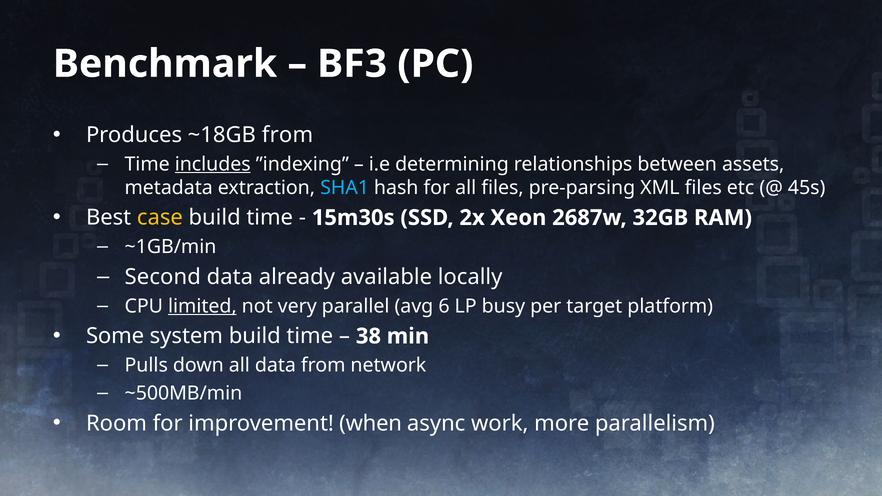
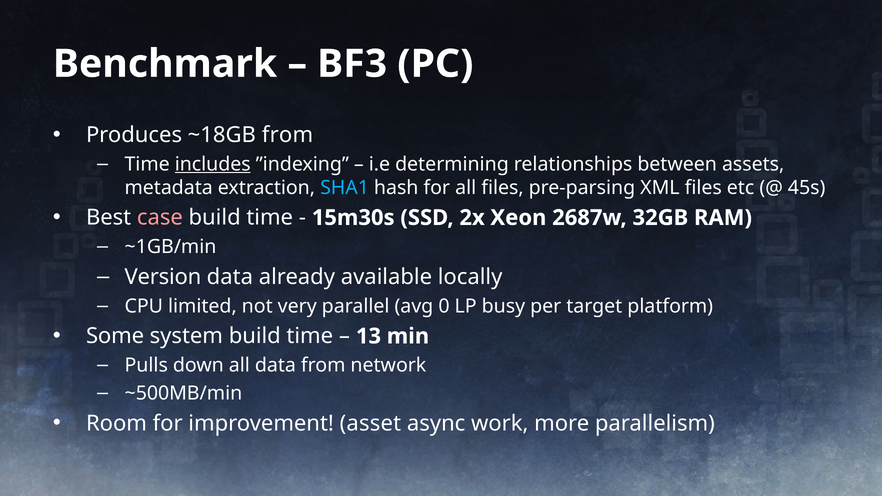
case colour: yellow -> pink
Second: Second -> Version
limited underline: present -> none
6: 6 -> 0
38: 38 -> 13
when: when -> asset
